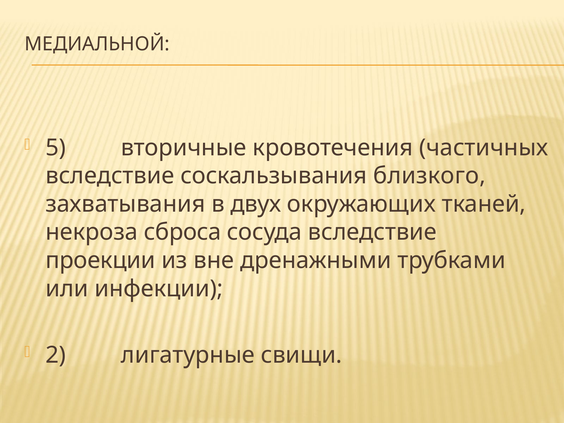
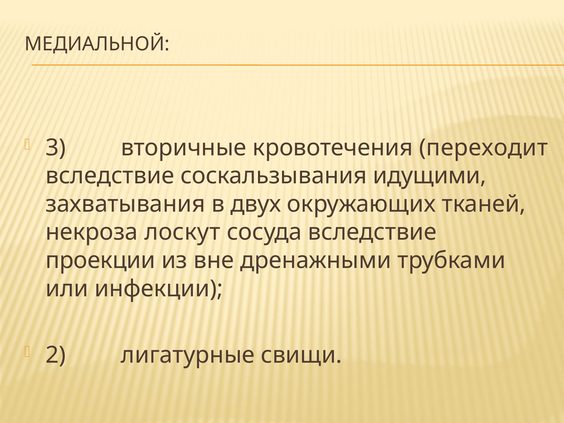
5: 5 -> 3
частичных: частичных -> переходит
близкого: близкого -> идущими
сброса: сброса -> лоскут
